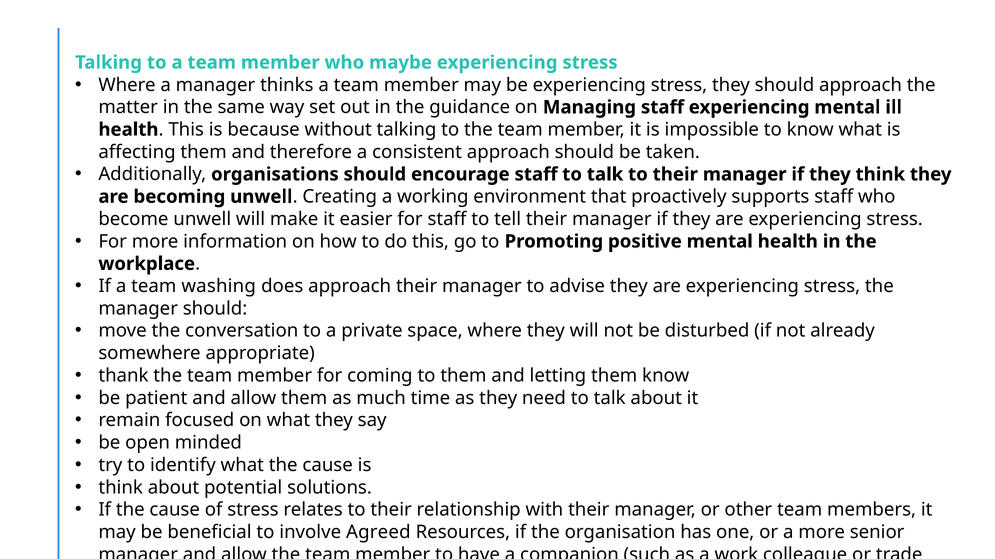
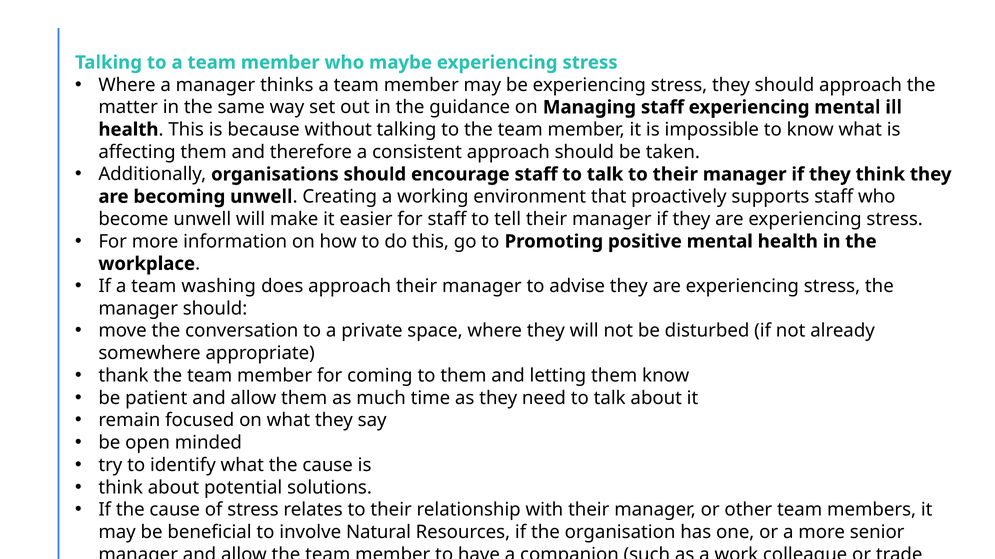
Agreed: Agreed -> Natural
